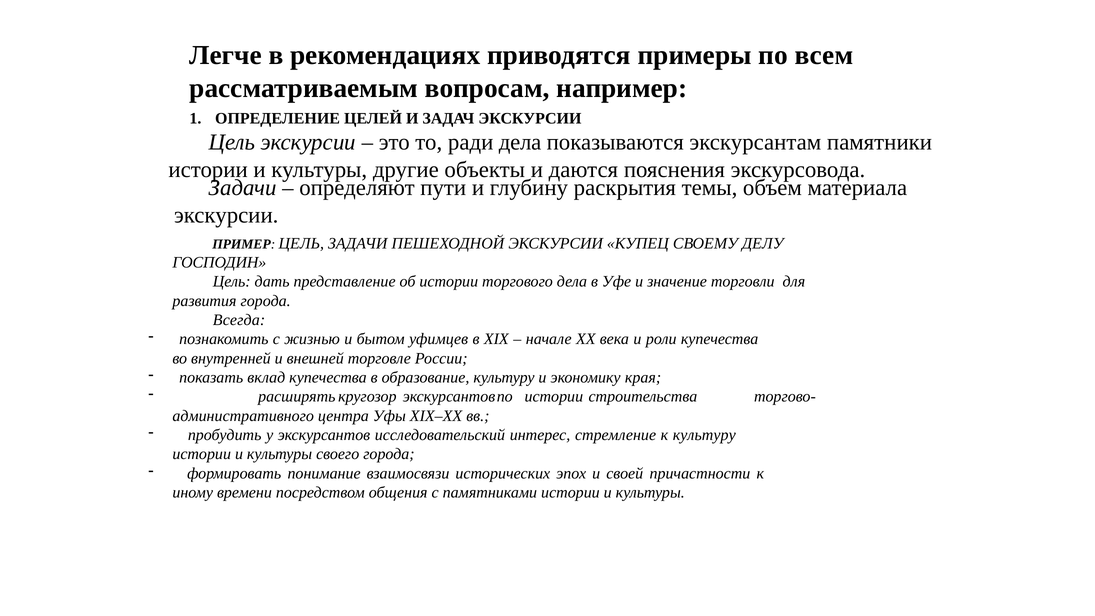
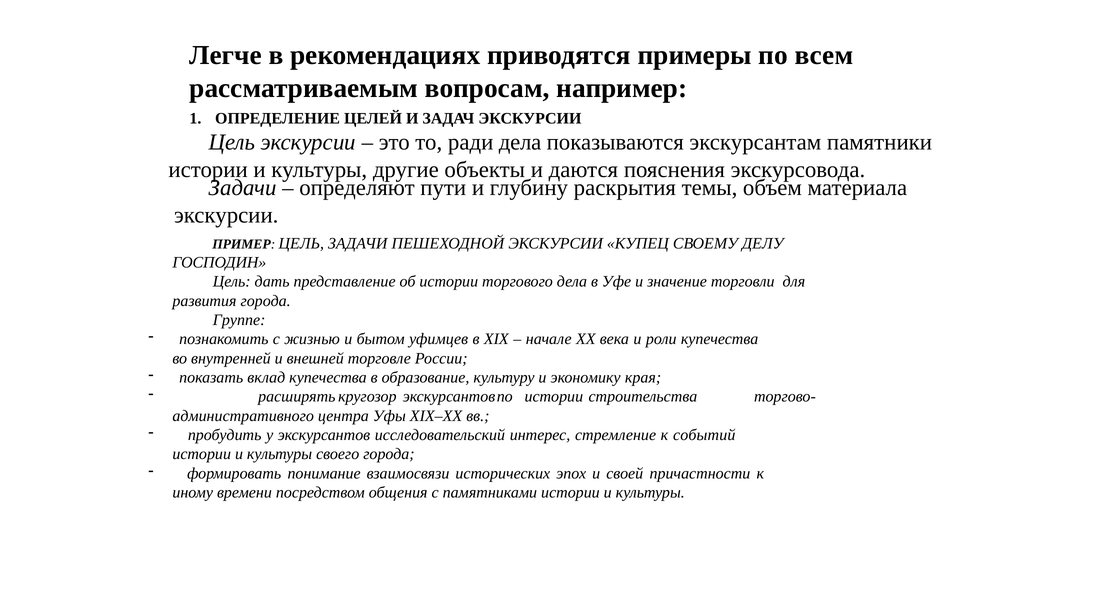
Всегда: Всегда -> Группе
к культуру: культуру -> событий
